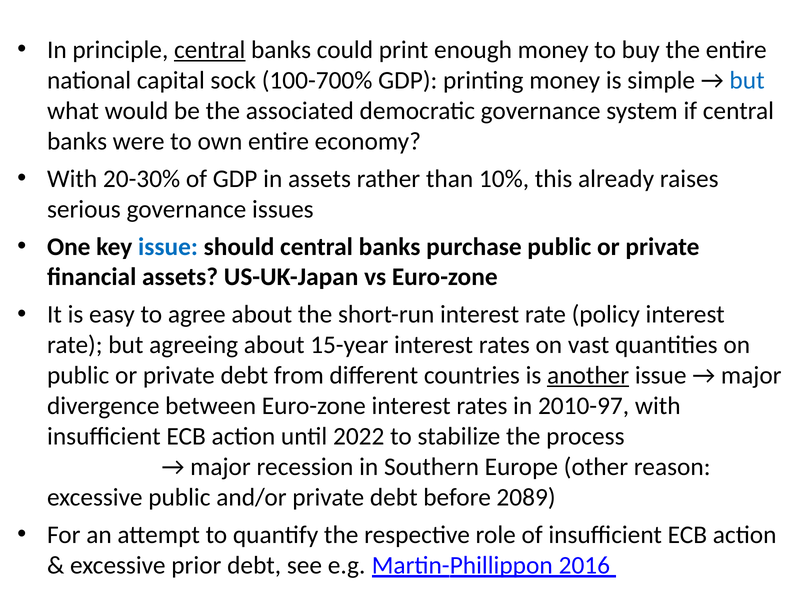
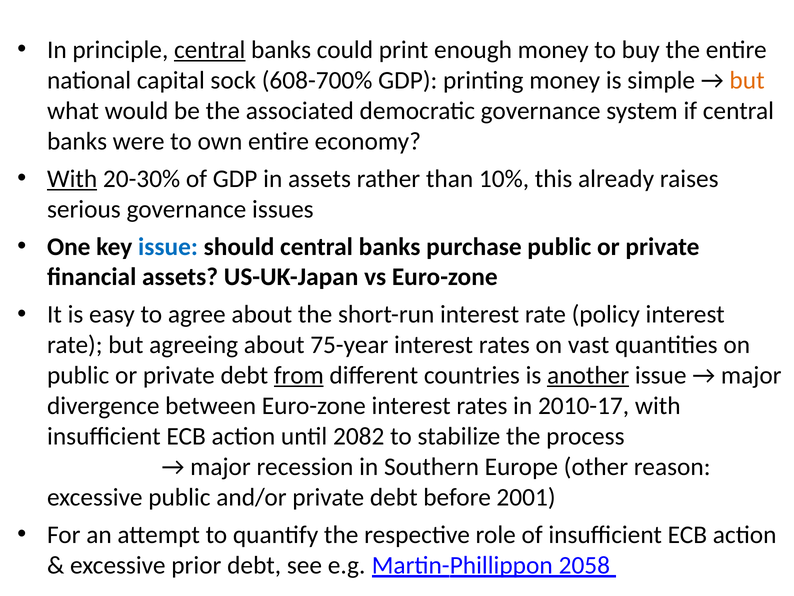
100-700%: 100-700% -> 608-700%
but at (747, 80) colour: blue -> orange
With at (72, 179) underline: none -> present
15-year: 15-year -> 75-year
from underline: none -> present
2010-97: 2010-97 -> 2010-17
2022: 2022 -> 2082
2089: 2089 -> 2001
2016: 2016 -> 2058
